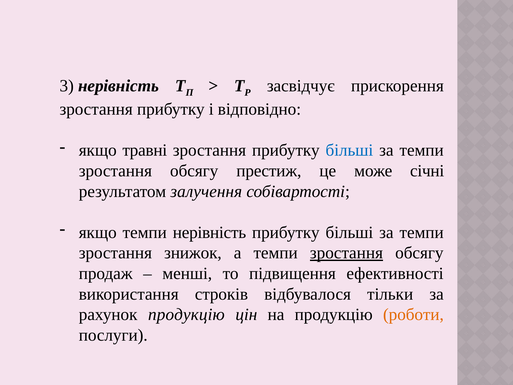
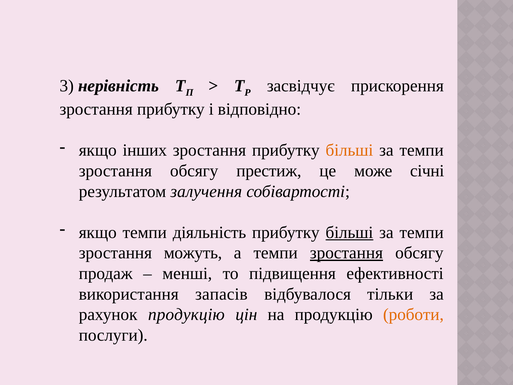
травні: травні -> інших
більші at (349, 150) colour: blue -> orange
темпи нерівність: нерівність -> діяльність
більші at (349, 232) underline: none -> present
знижок: знижок -> можуть
строків: строків -> запасів
